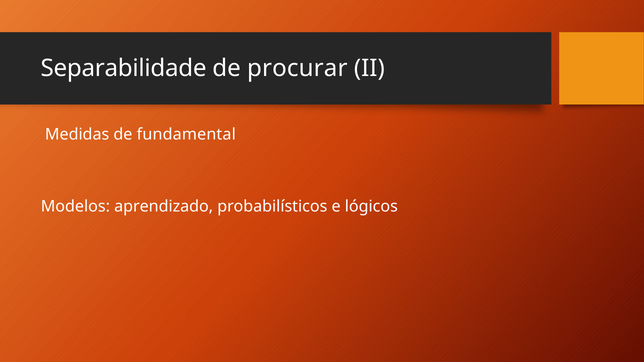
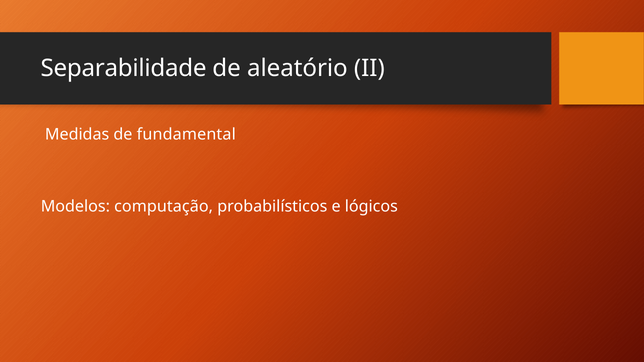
procurar: procurar -> aleatório
aprendizado: aprendizado -> computação
